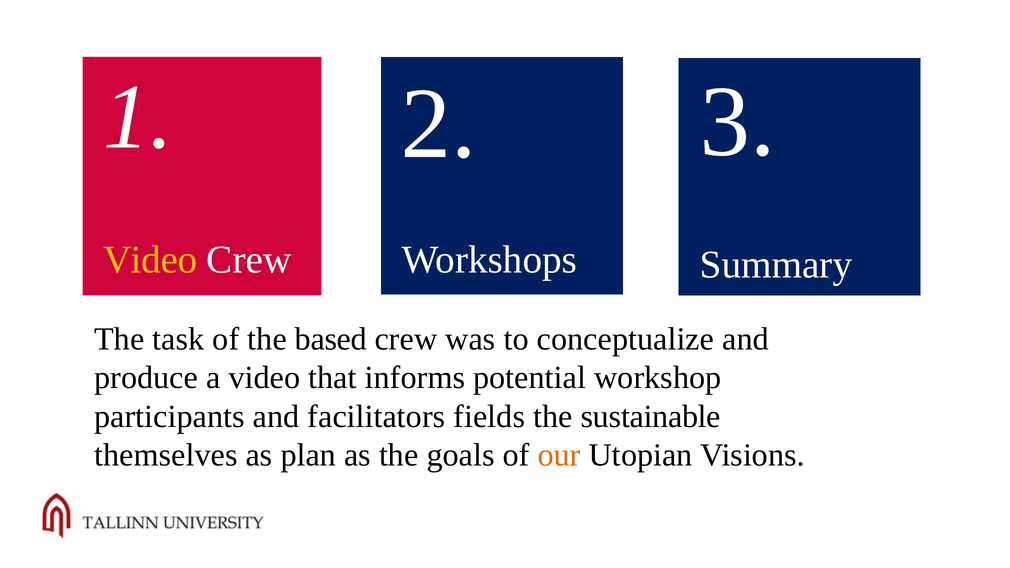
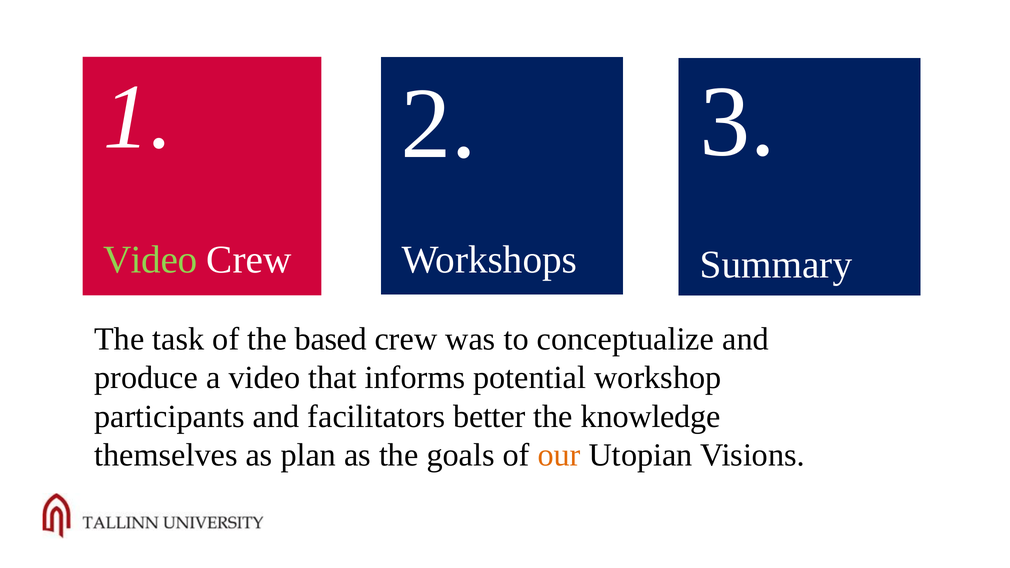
Video at (150, 260) colour: yellow -> light green
fields: fields -> better
sustainable: sustainable -> knowledge
